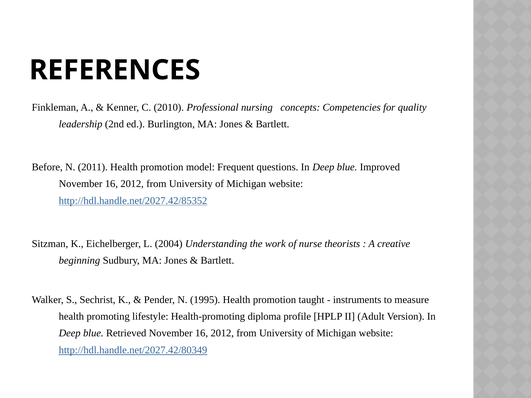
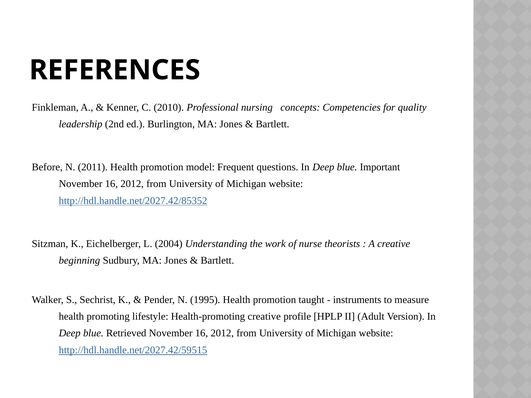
Improved: Improved -> Important
Health-promoting diploma: diploma -> creative
http://hdl.handle.net/2027.42/80349: http://hdl.handle.net/2027.42/80349 -> http://hdl.handle.net/2027.42/59515
